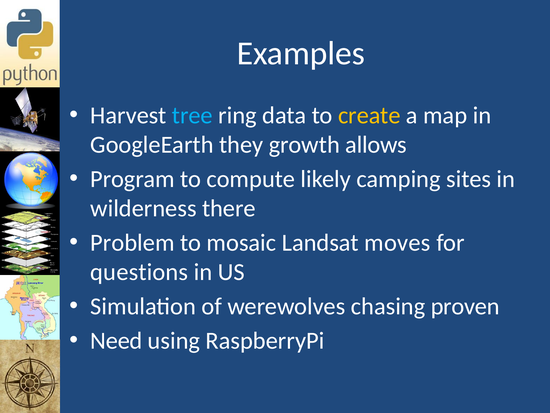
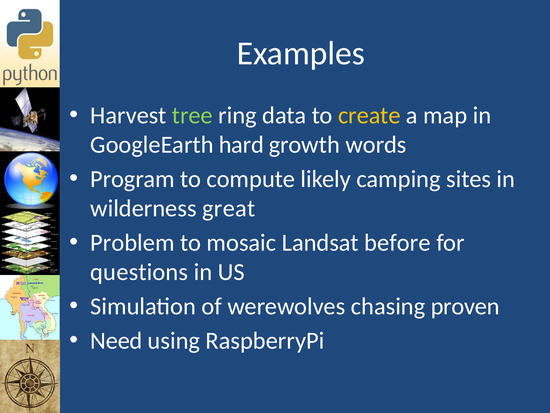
tree colour: light blue -> light green
they: they -> hard
allows: allows -> words
there: there -> great
moves: moves -> before
